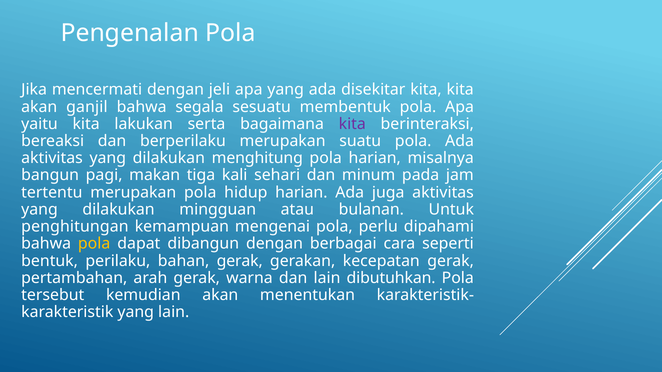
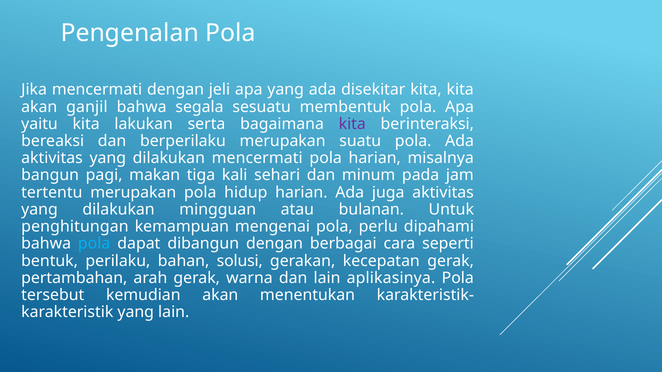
dilakukan menghitung: menghitung -> mencermati
pola at (94, 244) colour: yellow -> light blue
bahan gerak: gerak -> solusi
dibutuhkan: dibutuhkan -> aplikasinya
